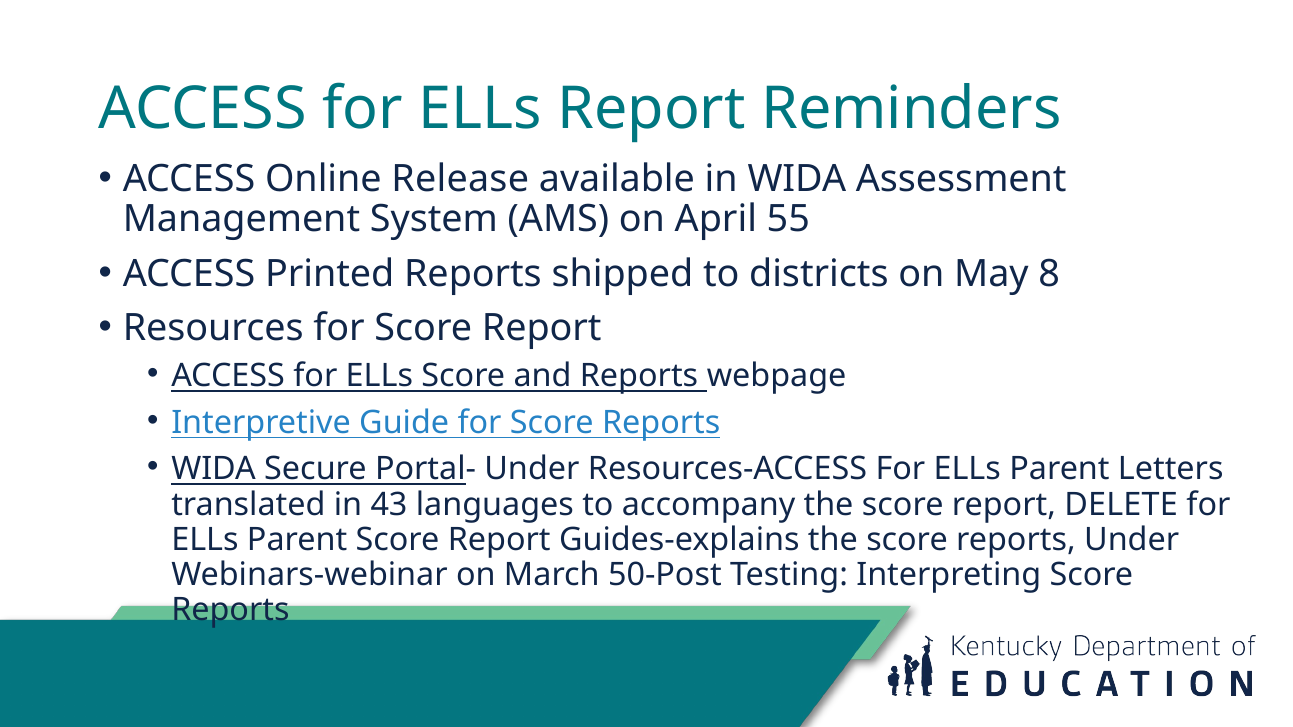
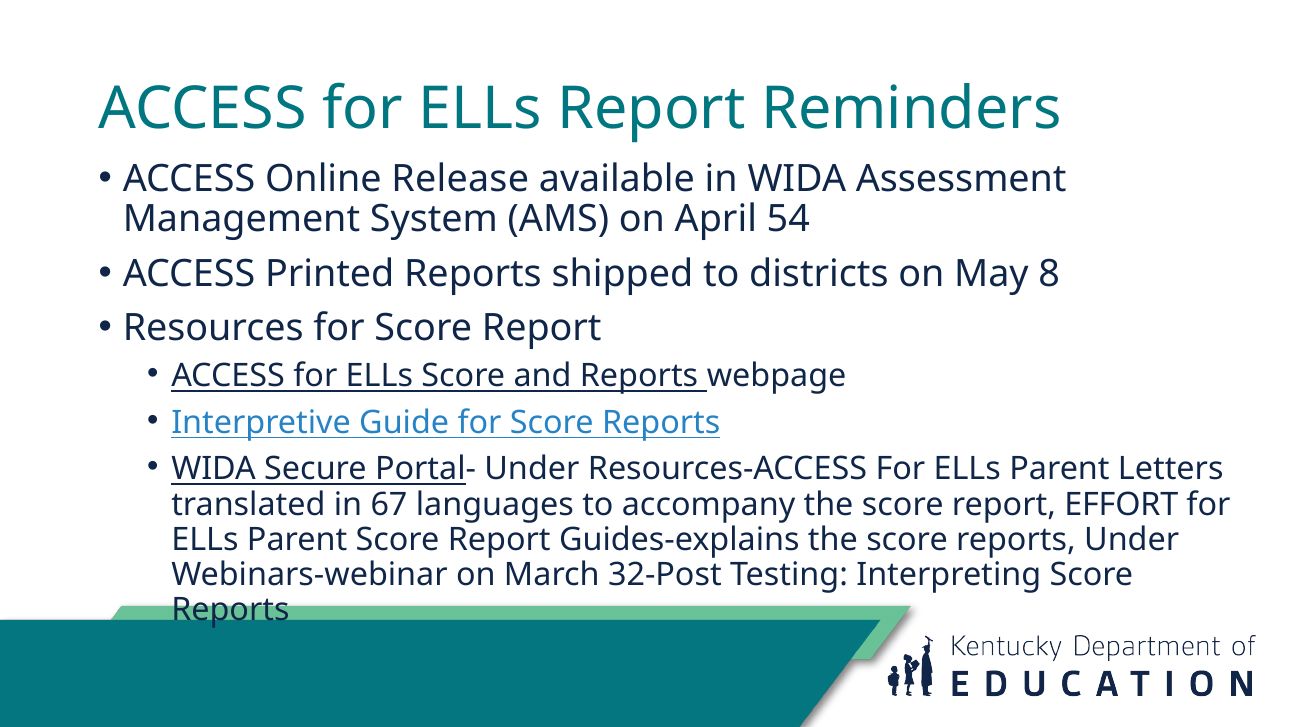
55: 55 -> 54
43: 43 -> 67
DELETE: DELETE -> EFFORT
50-Post: 50-Post -> 32-Post
